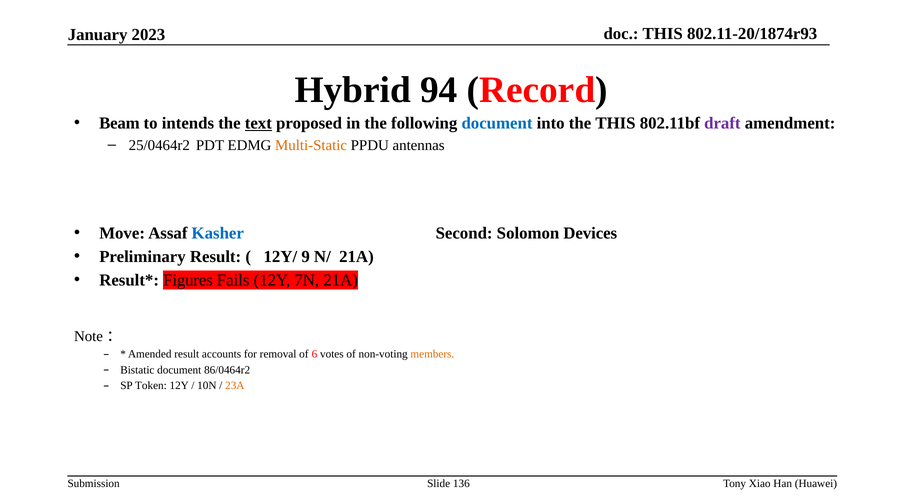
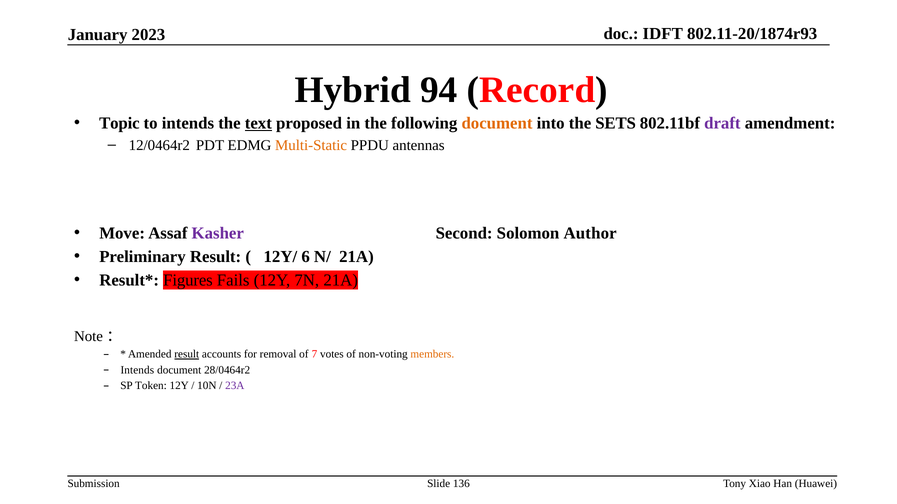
THIS at (663, 34): THIS -> IDFT
Beam: Beam -> Topic
document at (497, 123) colour: blue -> orange
the THIS: THIS -> SETS
25/0464r2: 25/0464r2 -> 12/0464r2
Kasher colour: blue -> purple
Devices: Devices -> Author
9: 9 -> 6
result at (187, 355) underline: none -> present
6: 6 -> 7
Bistatic at (137, 370): Bistatic -> Intends
86/0464r2: 86/0464r2 -> 28/0464r2
23A colour: orange -> purple
